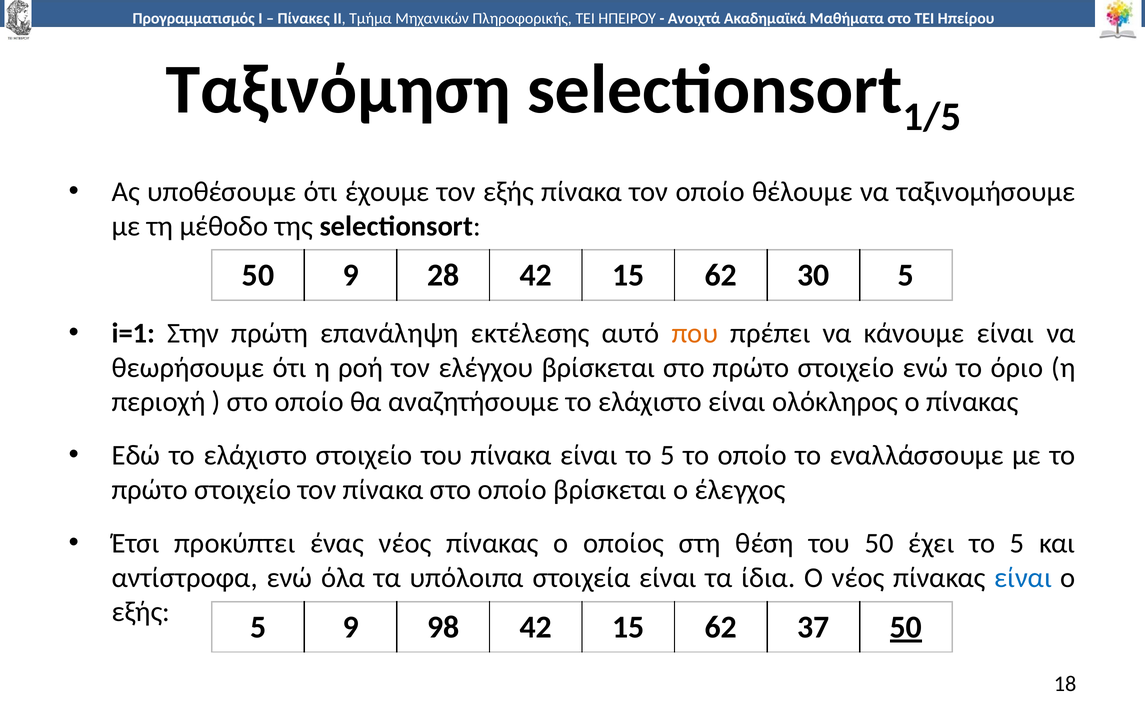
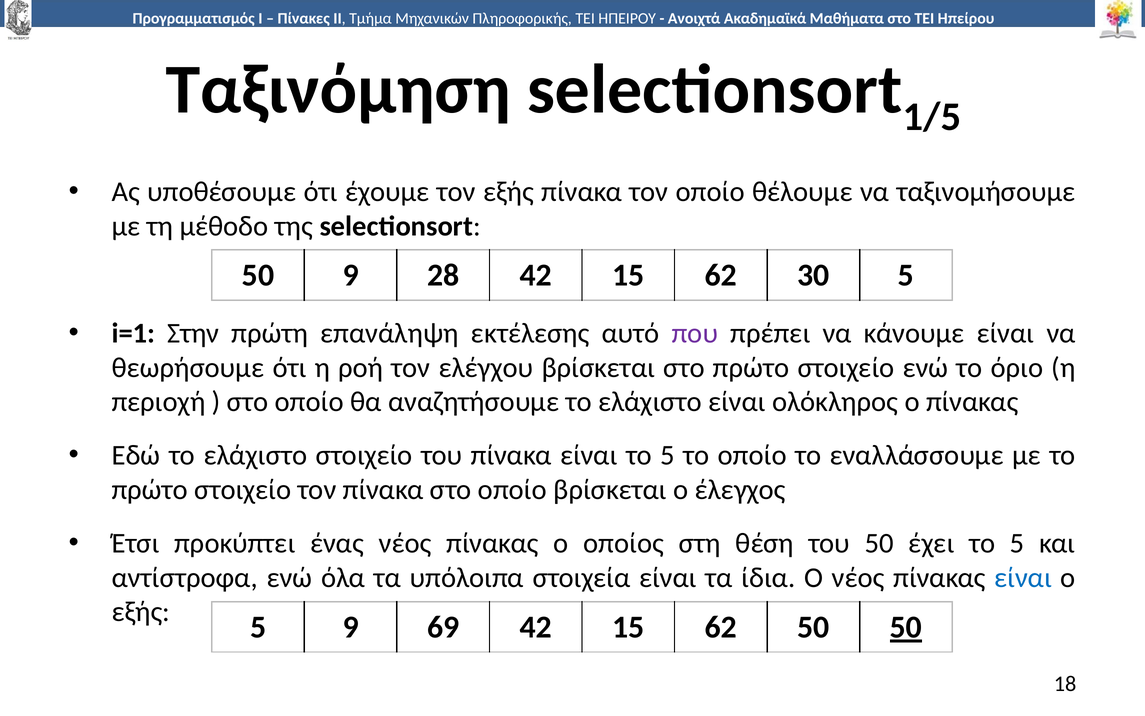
που colour: orange -> purple
98: 98 -> 69
62 37: 37 -> 50
